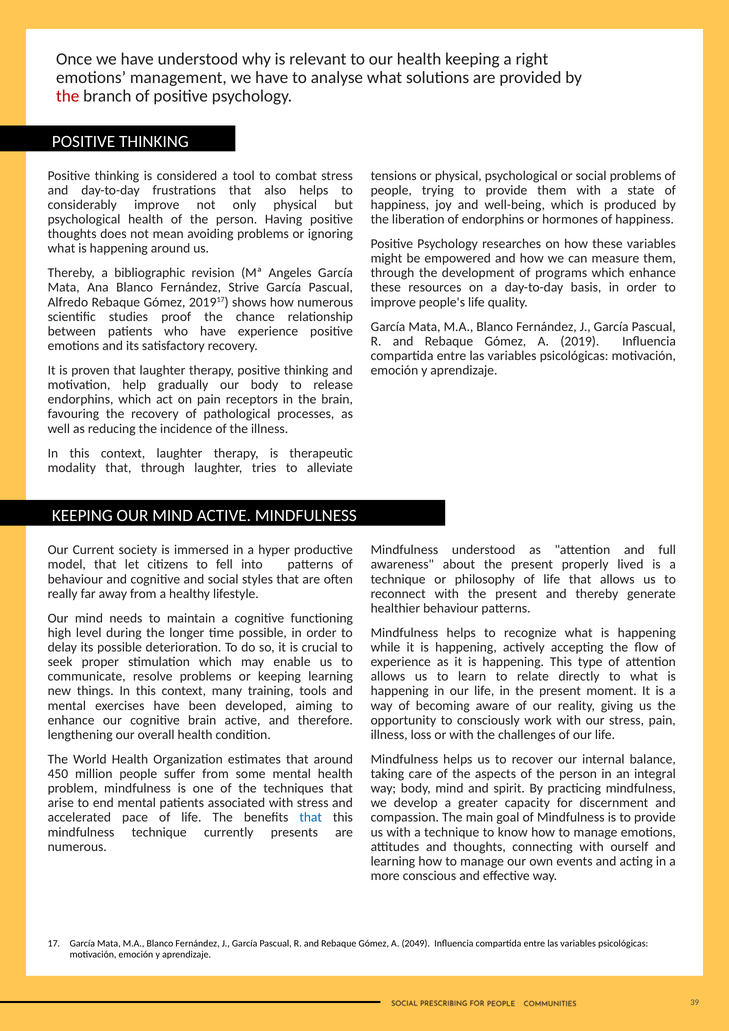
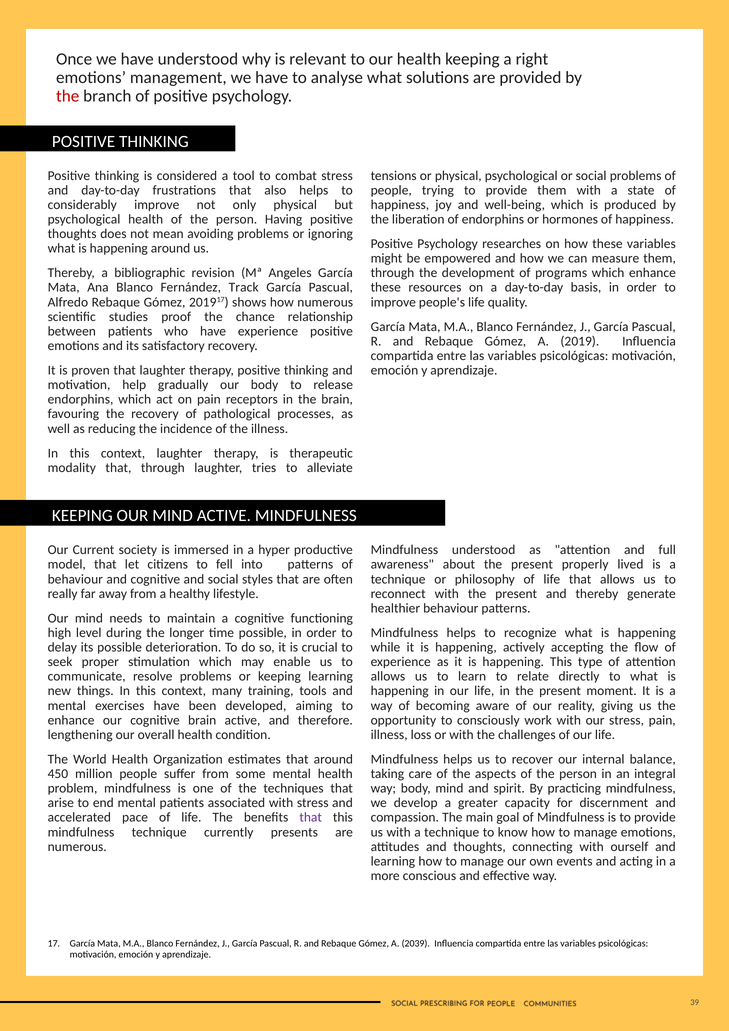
Strive: Strive -> Track
that at (311, 818) colour: blue -> purple
2049: 2049 -> 2039
